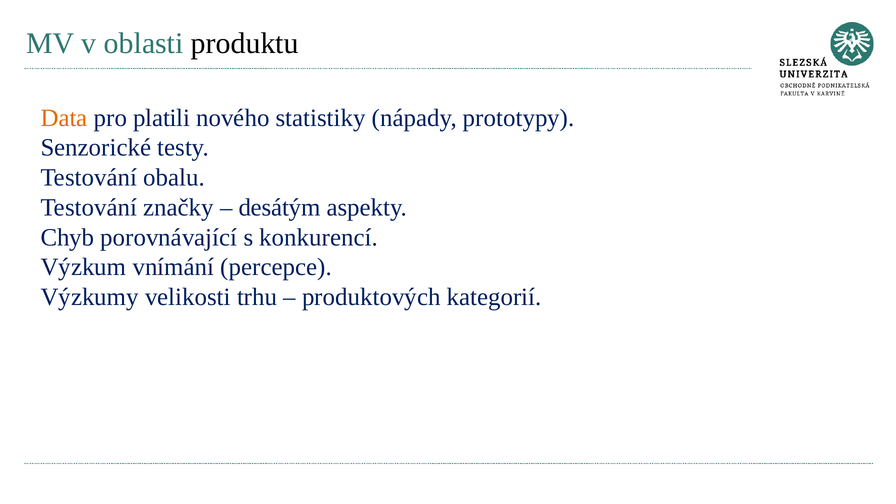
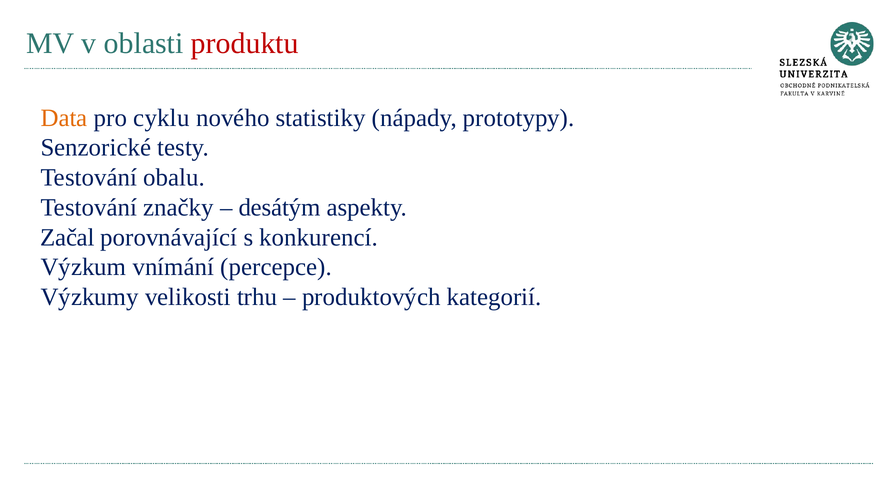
produktu colour: black -> red
platili: platili -> cyklu
Chyb: Chyb -> Začal
